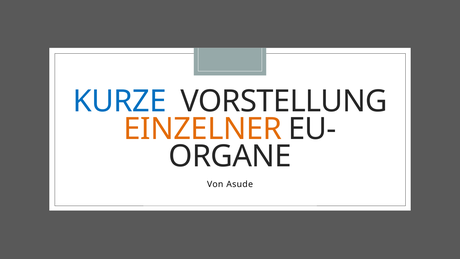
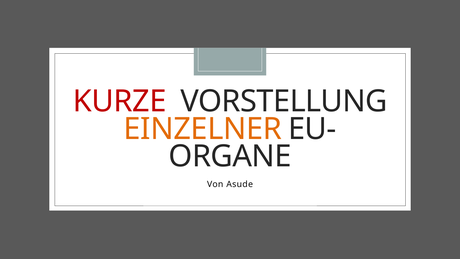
KURZE colour: blue -> red
